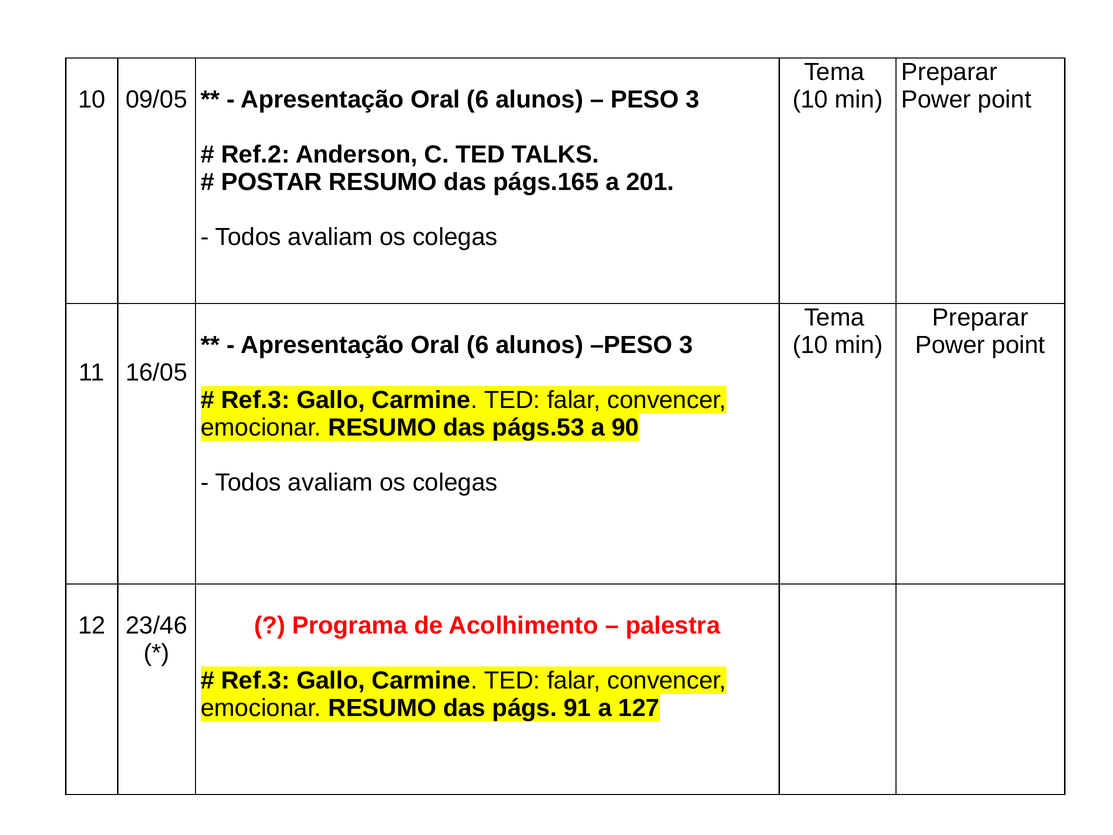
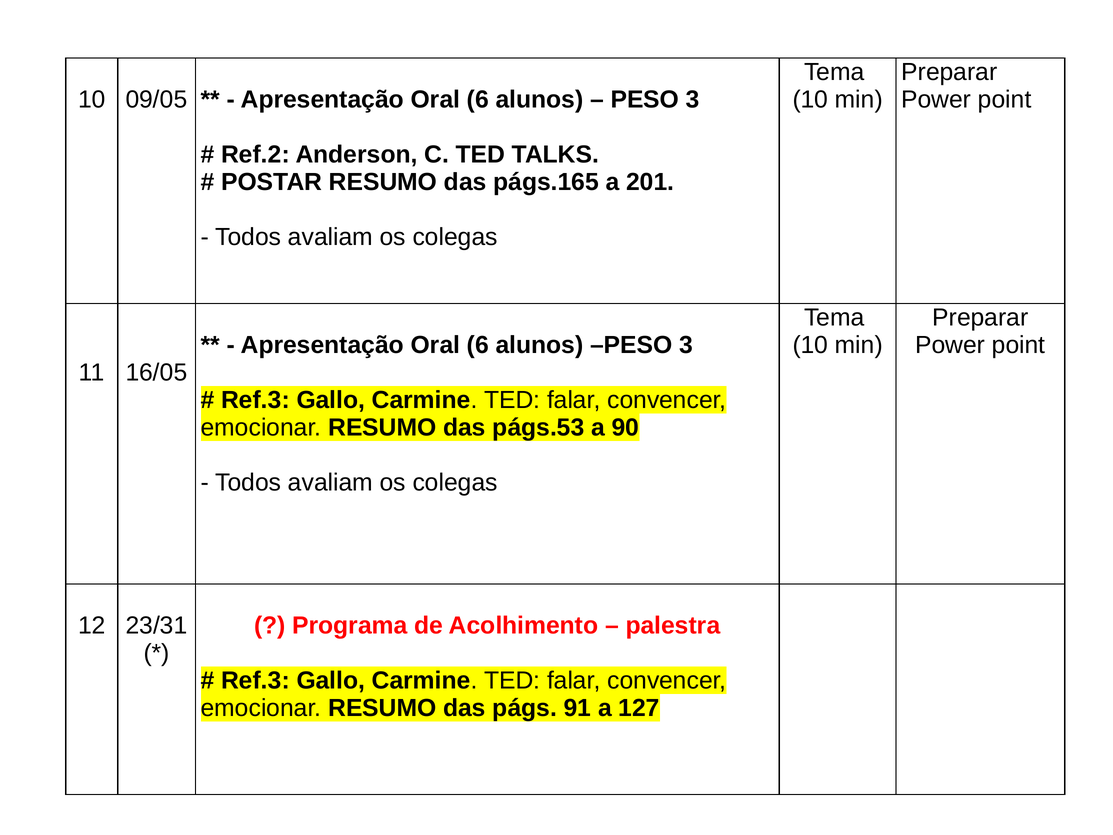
23/46: 23/46 -> 23/31
